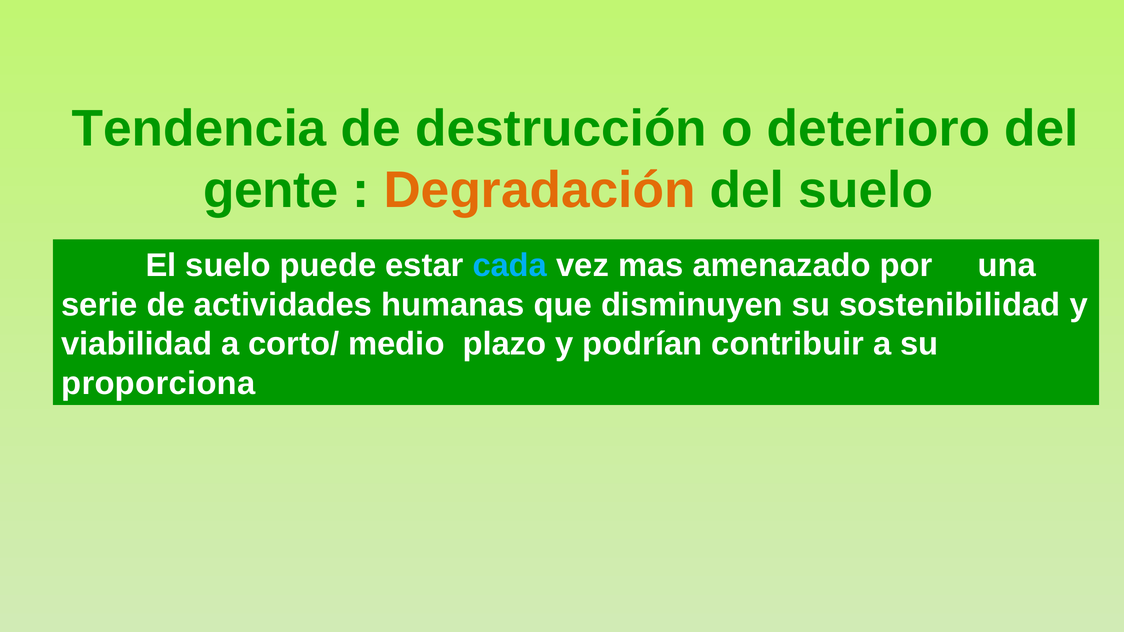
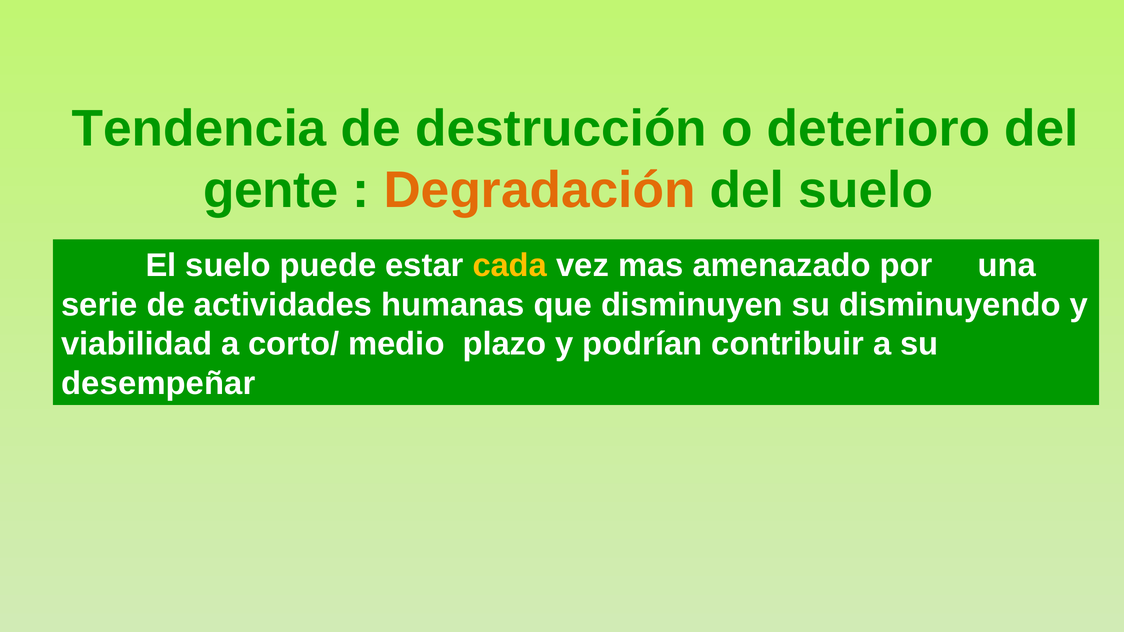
cada colour: light blue -> yellow
sostenibilidad: sostenibilidad -> disminuyendo
proporciona: proporciona -> desempeñar
